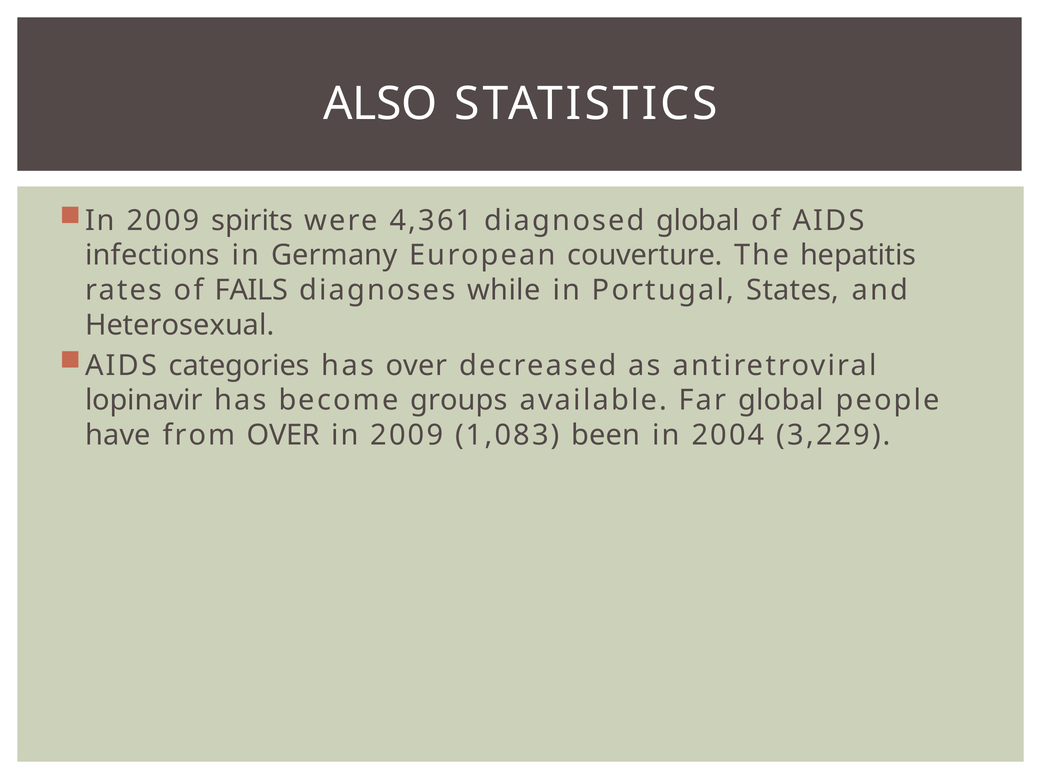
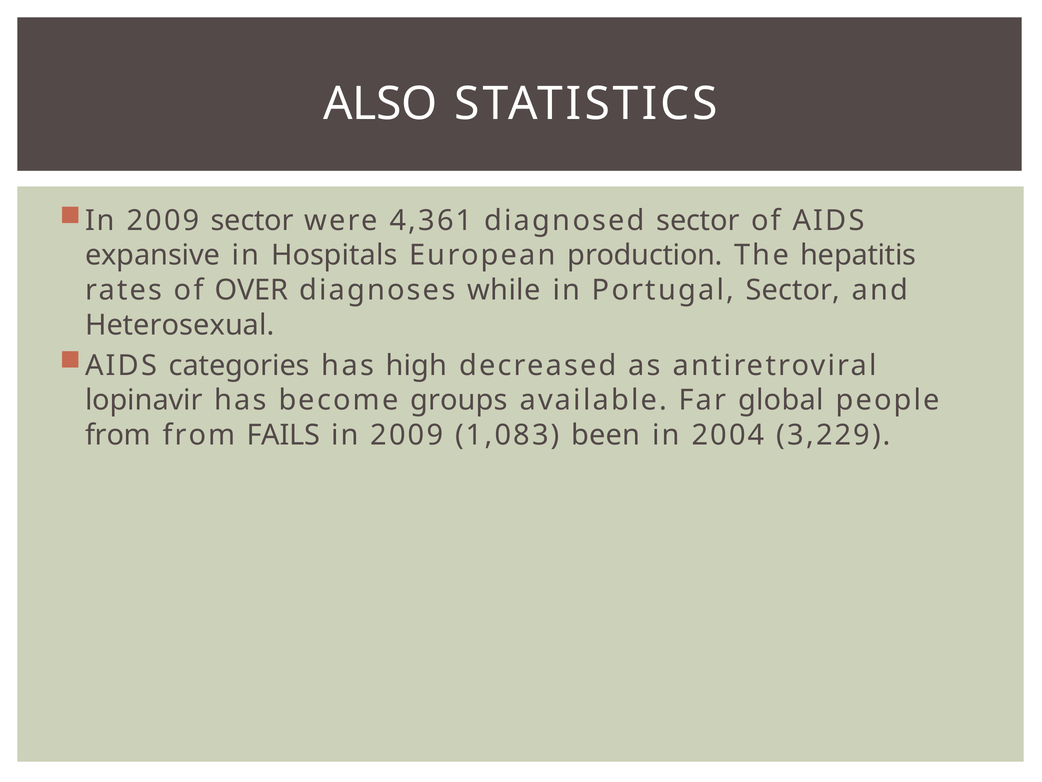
2009 spirits: spirits -> sector
diagnosed global: global -> sector
infections: infections -> expansive
Germany: Germany -> Hospitals
couverture: couverture -> production
FAILS: FAILS -> OVER
Portugal States: States -> Sector
has over: over -> high
have at (118, 435): have -> from
from OVER: OVER -> FAILS
